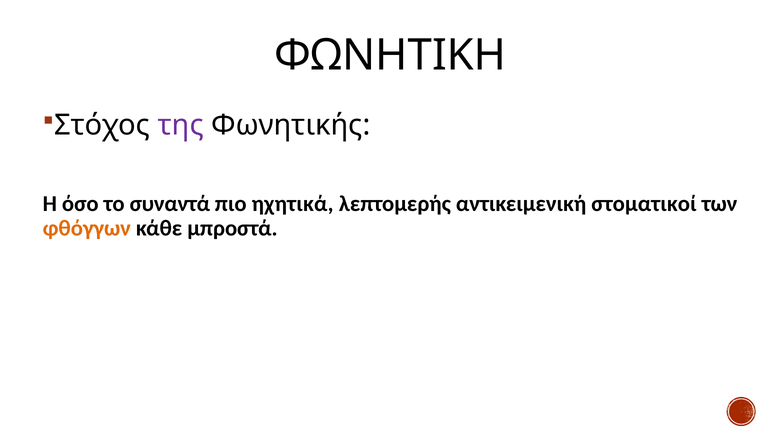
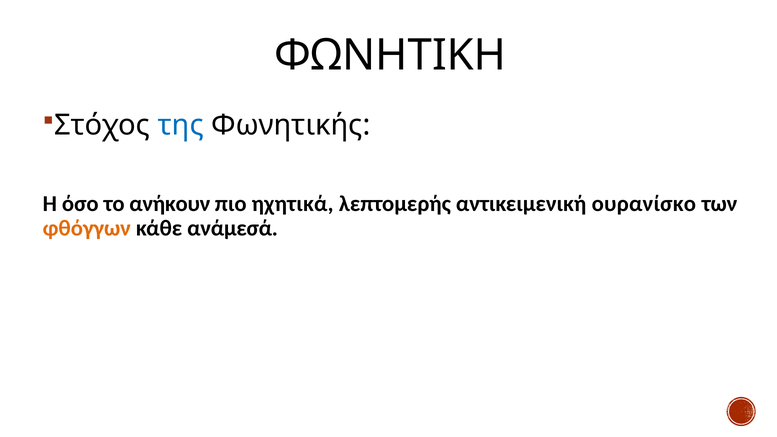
της colour: purple -> blue
συναντά: συναντά -> ανήκουν
στοματικοί: στοματικοί -> ουρανίσκο
μπροστά: μπροστά -> ανάμεσά
